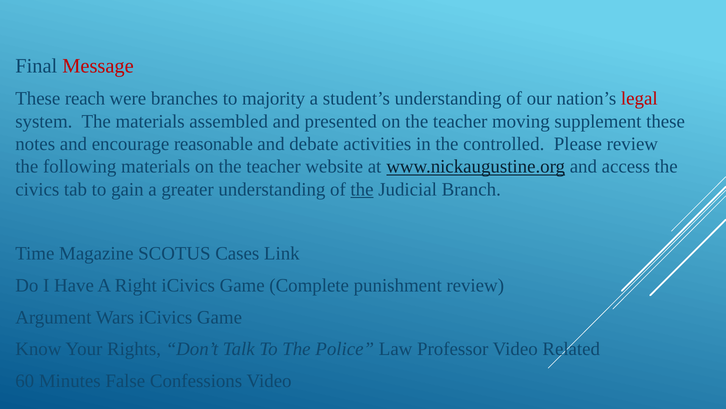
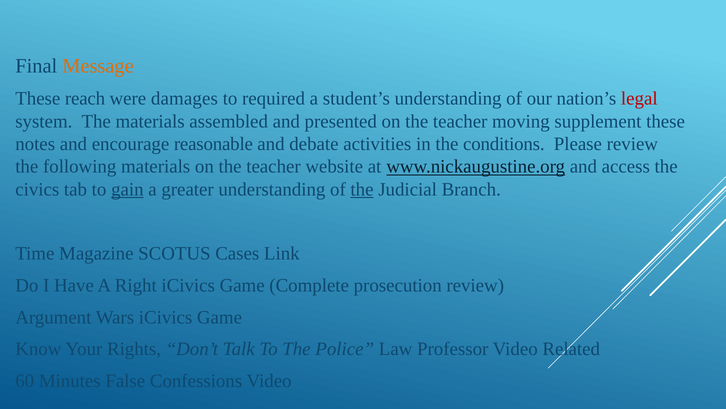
Message colour: red -> orange
branches: branches -> damages
majority: majority -> required
controlled: controlled -> conditions
gain underline: none -> present
punishment: punishment -> prosecution
